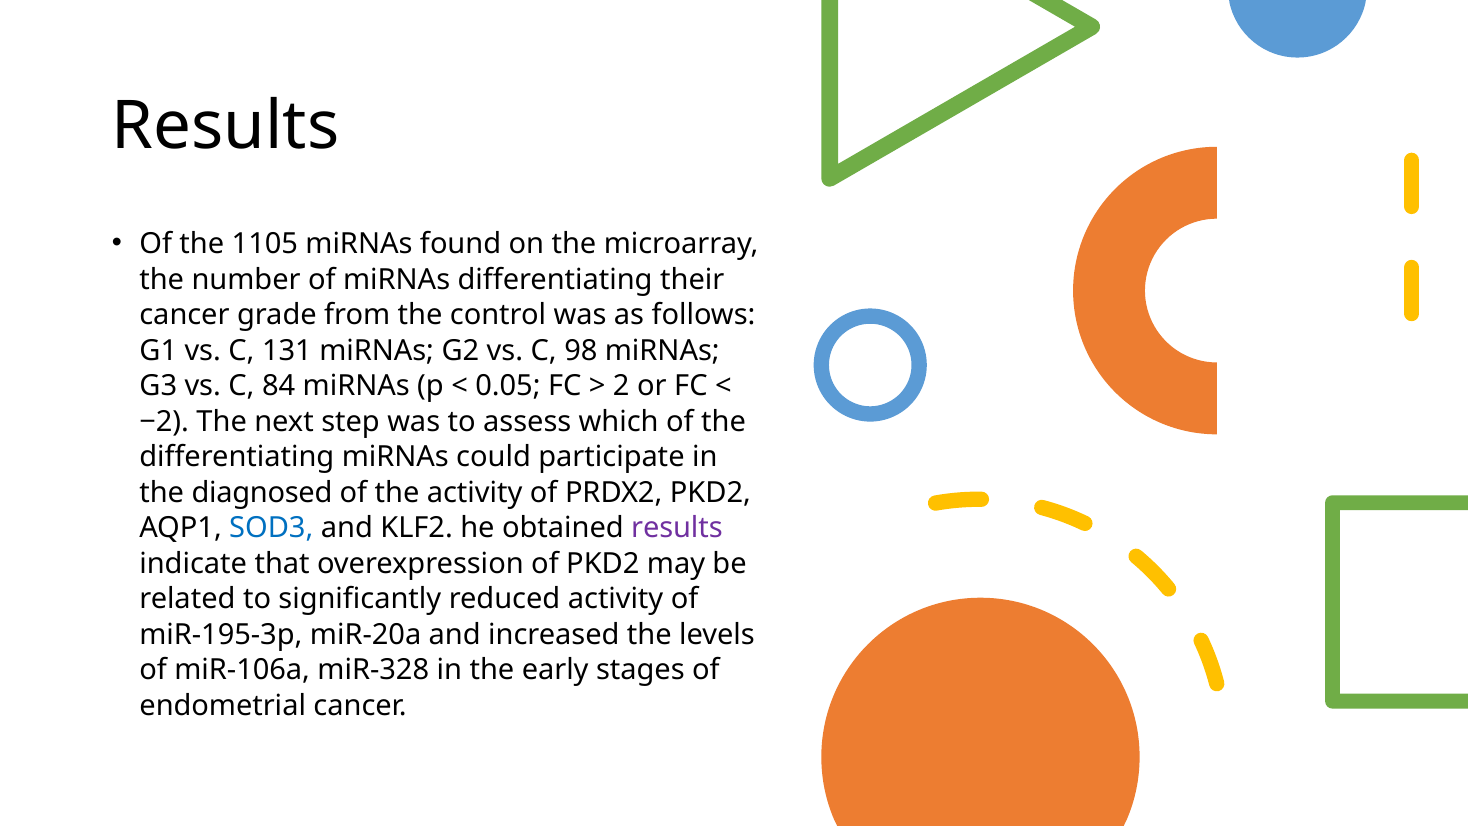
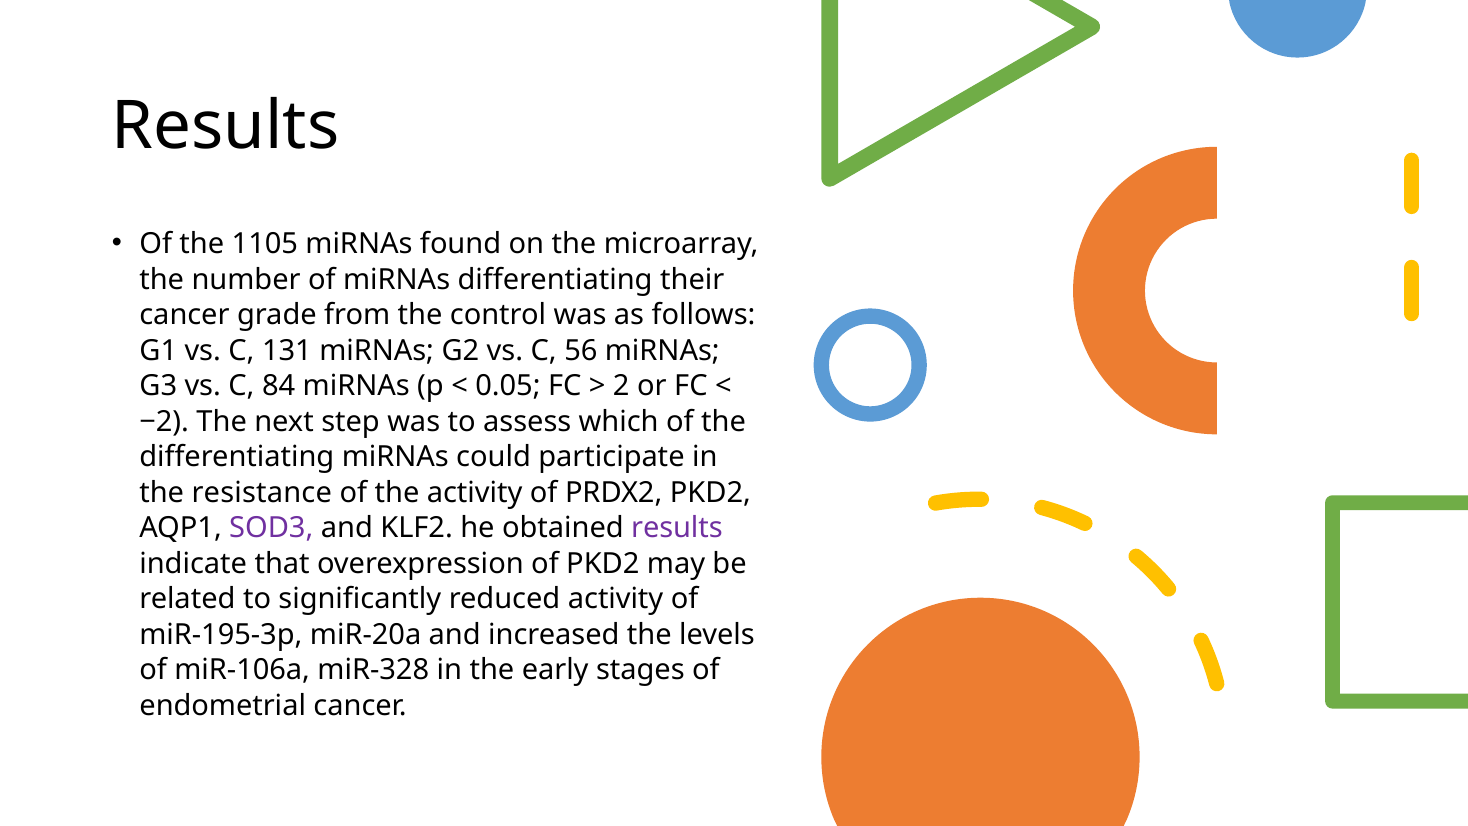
98: 98 -> 56
diagnosed: diagnosed -> resistance
SOD3 colour: blue -> purple
